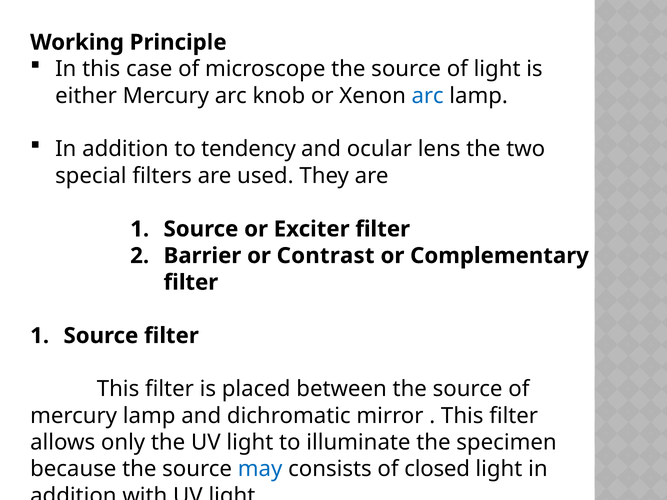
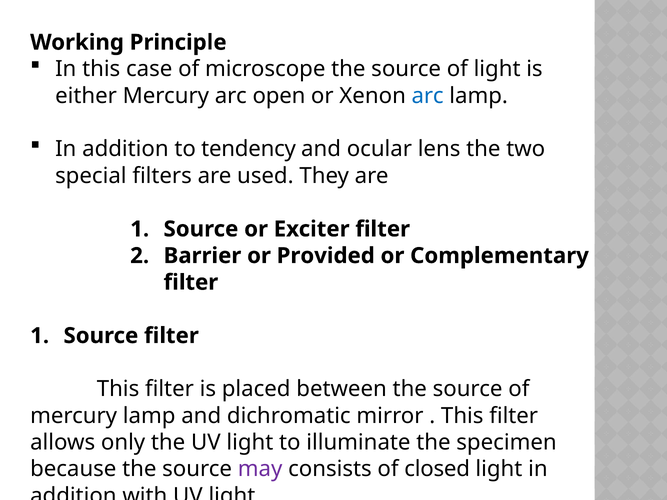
knob: knob -> open
Contrast: Contrast -> Provided
may colour: blue -> purple
